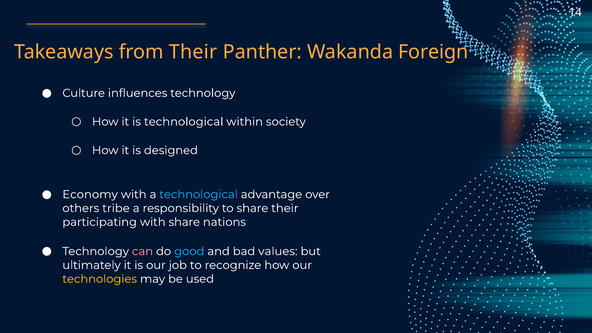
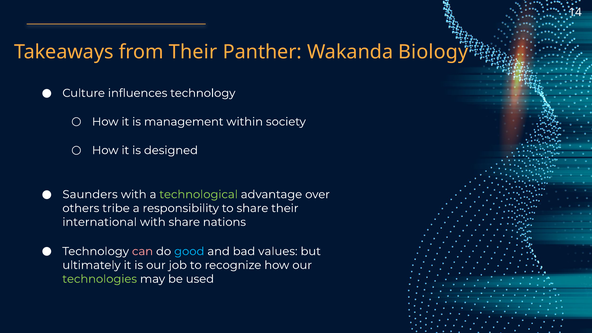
Foreign: Foreign -> Biology
is technological: technological -> management
Economy: Economy -> Saunders
technological at (199, 194) colour: light blue -> light green
participating: participating -> international
technologies colour: yellow -> light green
